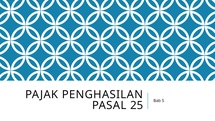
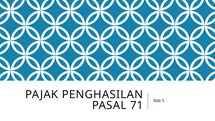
25: 25 -> 71
